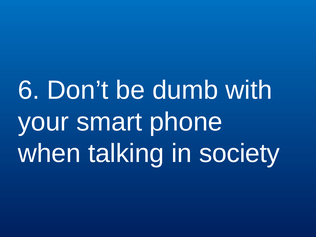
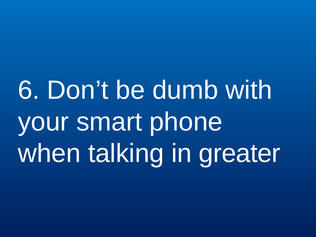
society: society -> greater
